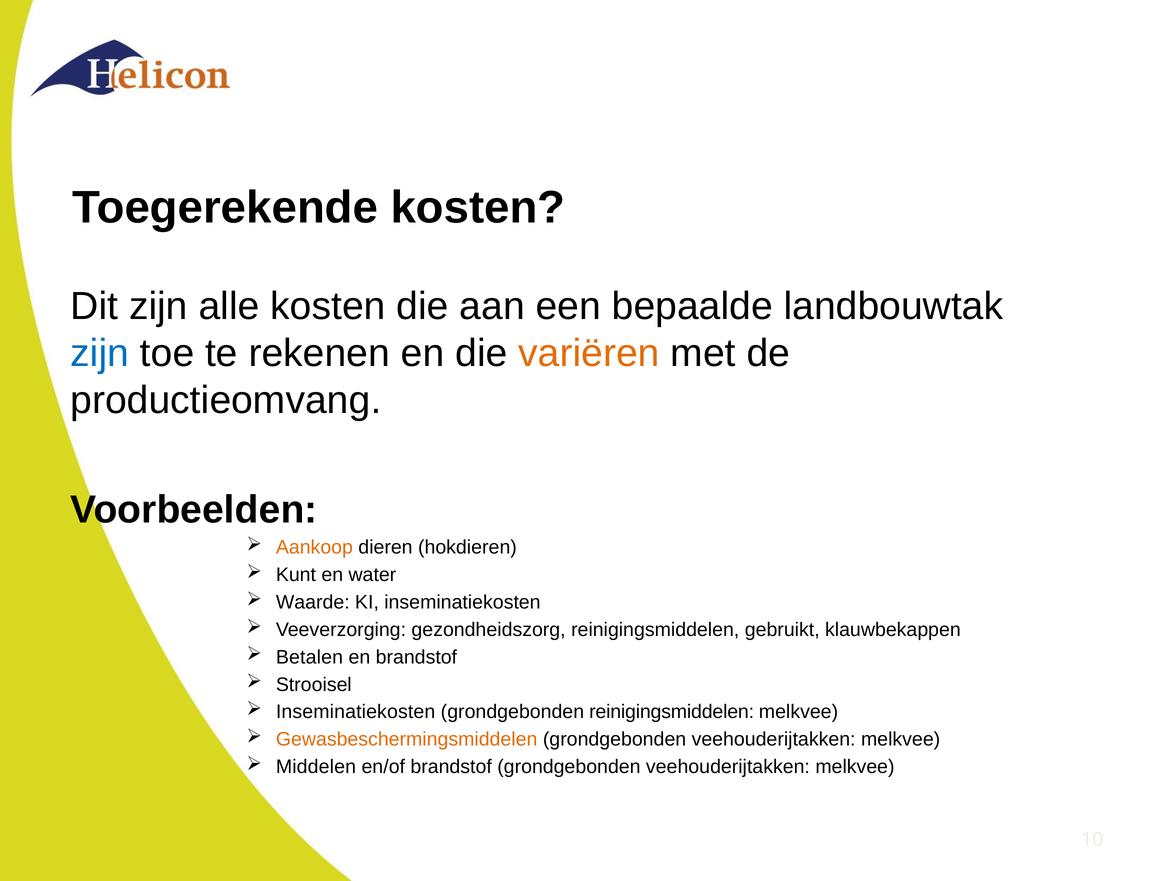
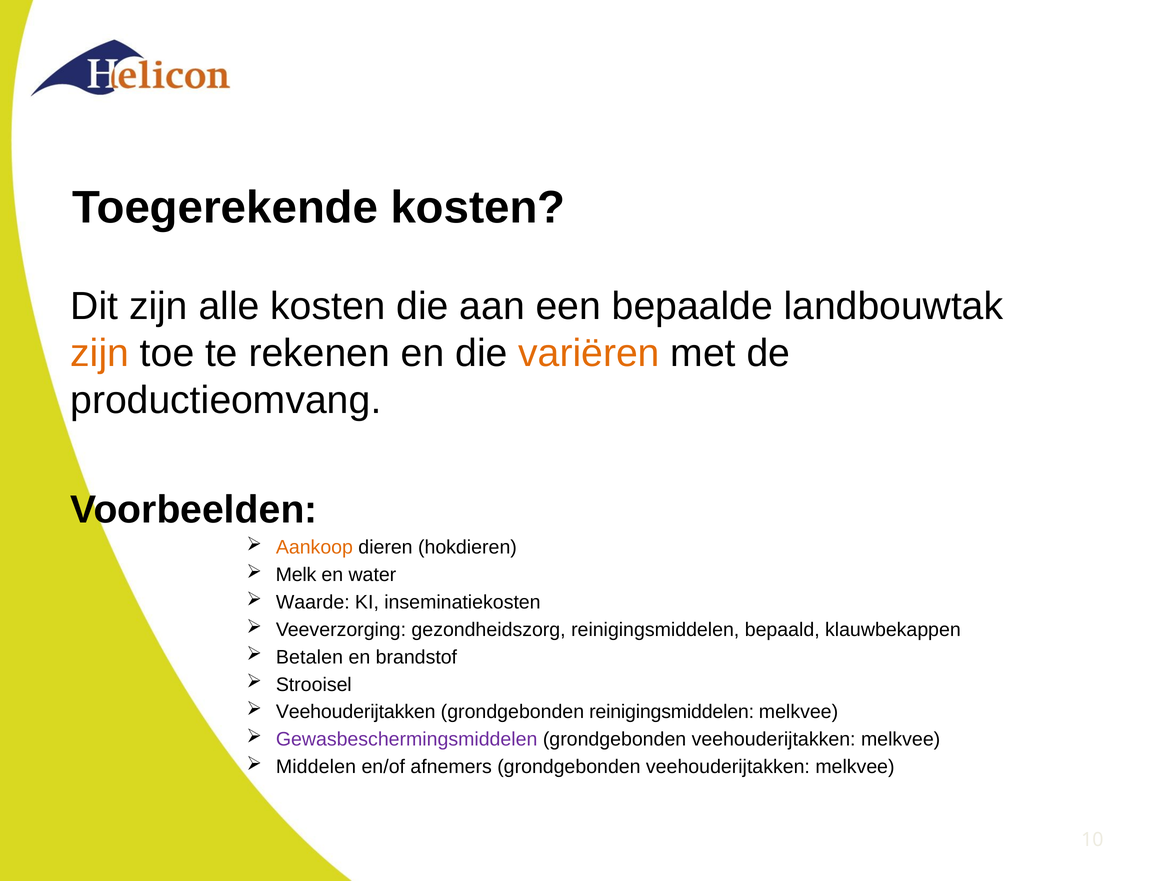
zijn at (100, 353) colour: blue -> orange
Kunt: Kunt -> Melk
gebruikt: gebruikt -> bepaald
Inseminatiekosten at (356, 712): Inseminatiekosten -> Veehouderijtakken
Gewasbeschermingsmiddelen colour: orange -> purple
en/of brandstof: brandstof -> afnemers
